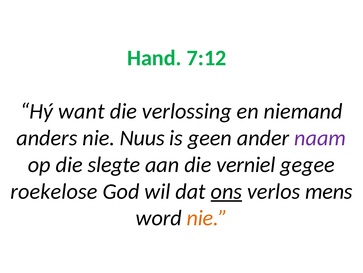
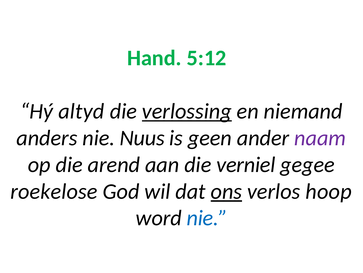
7:12: 7:12 -> 5:12
want: want -> altyd
verlossing underline: none -> present
slegte: slegte -> arend
mens: mens -> hoop
nie at (207, 217) colour: orange -> blue
